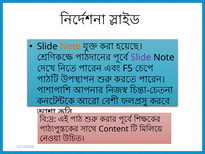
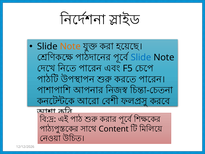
Slide at (141, 57) colour: purple -> blue
